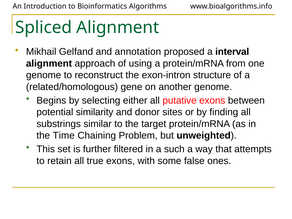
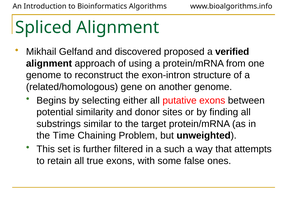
annotation: annotation -> discovered
interval: interval -> verified
